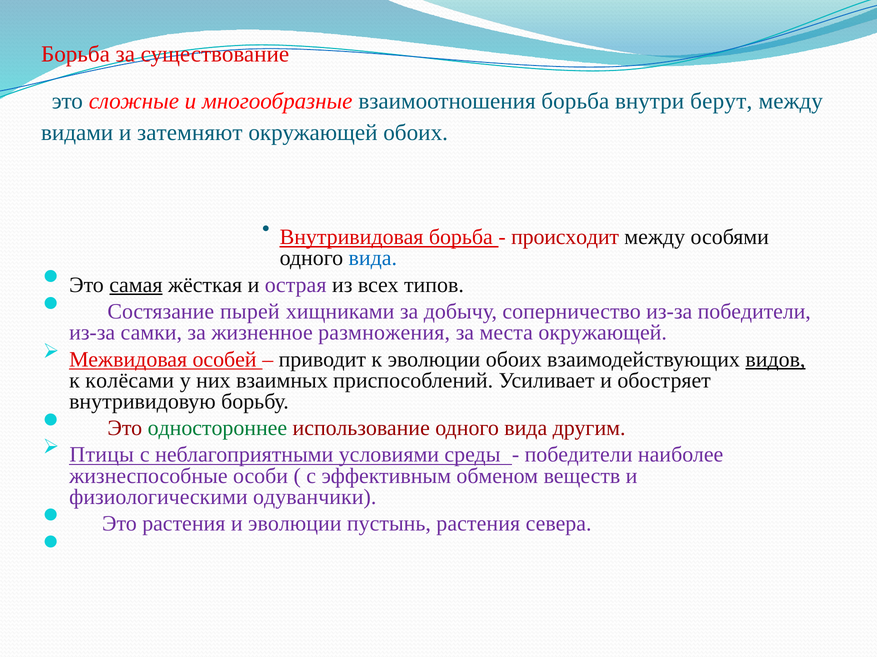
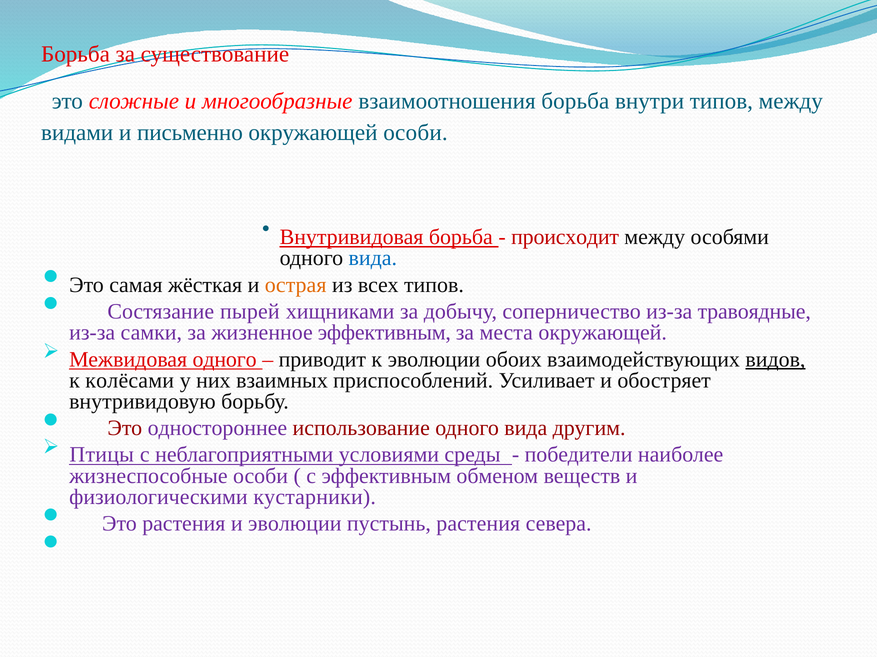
внутри берут: берут -> типов
затемняют: затемняют -> письменно
окружающей обоих: обоих -> особи
самая underline: present -> none
острая colour: purple -> orange
из-за победители: победители -> травоядные
жизненное размножения: размножения -> эффективным
Межвидовая особей: особей -> одного
одностороннее colour: green -> purple
одуванчики: одуванчики -> кустарники
